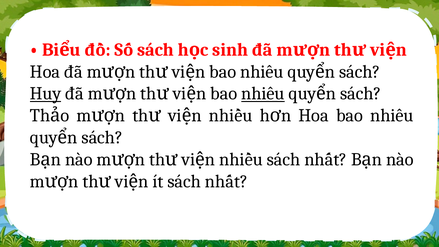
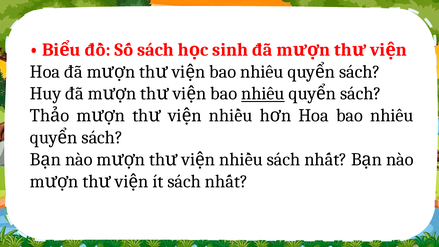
Huy underline: present -> none
